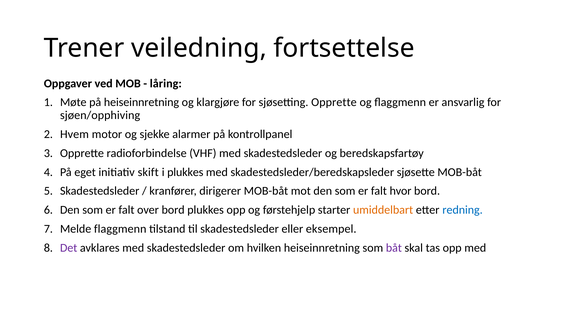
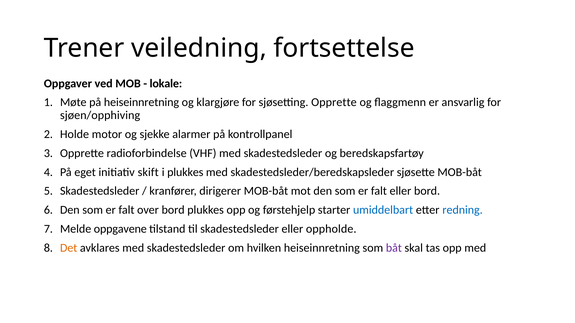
låring: låring -> lokale
Hvem: Hvem -> Holde
falt hvor: hvor -> eller
umiddelbart colour: orange -> blue
Melde flaggmenn: flaggmenn -> oppgavene
eksempel: eksempel -> oppholde
Det colour: purple -> orange
